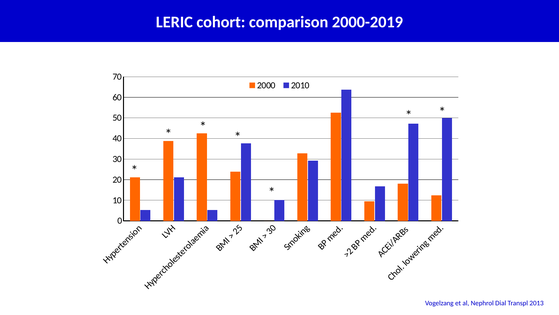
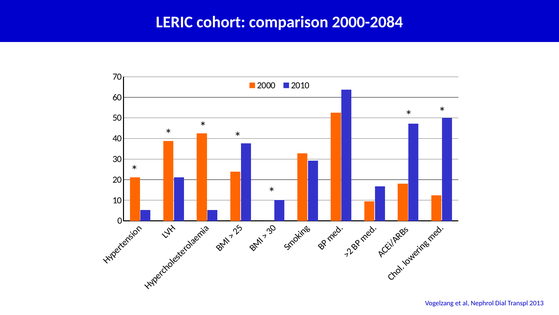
2000-2019: 2000-2019 -> 2000-2084
